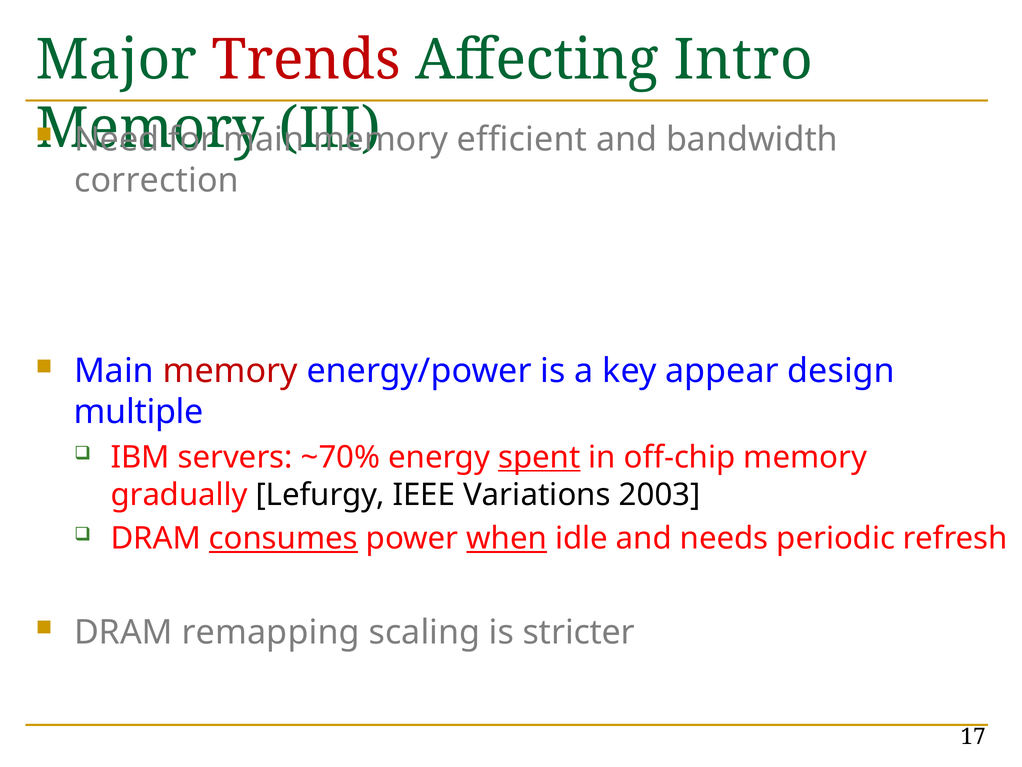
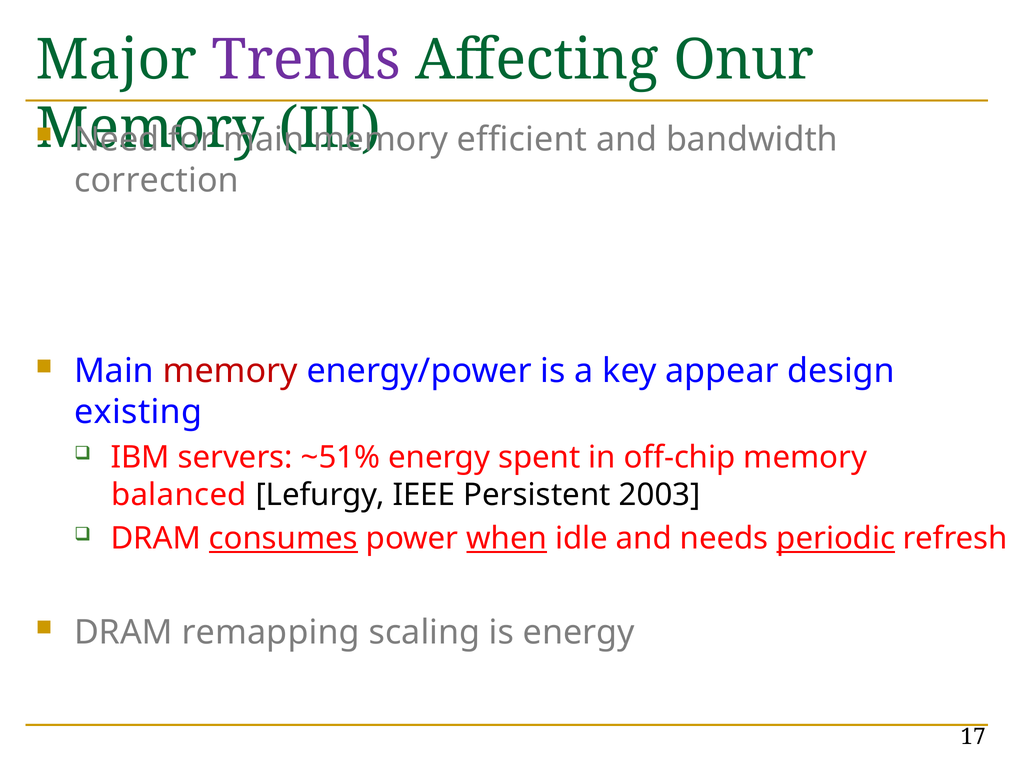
Trends colour: red -> purple
Intro: Intro -> Onur
multiple: multiple -> existing
~70%: ~70% -> ~51%
spent underline: present -> none
gradually: gradually -> balanced
Variations: Variations -> Persistent
periodic underline: none -> present
is stricter: stricter -> energy
